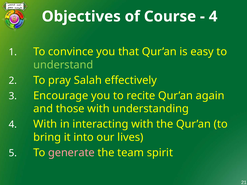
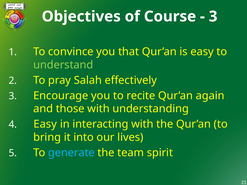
4 at (213, 16): 4 -> 3
With at (45, 124): With -> Easy
generate colour: pink -> light blue
